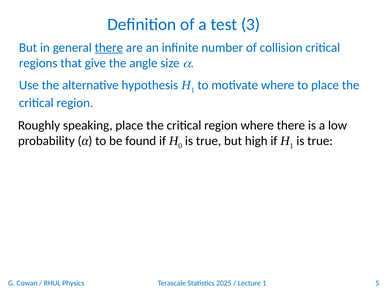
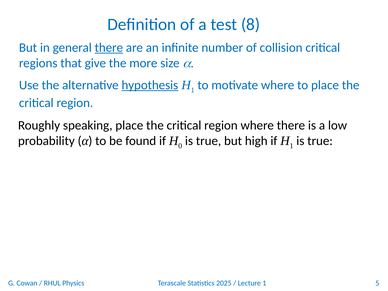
3: 3 -> 8
angle: angle -> more
hypothesis underline: none -> present
